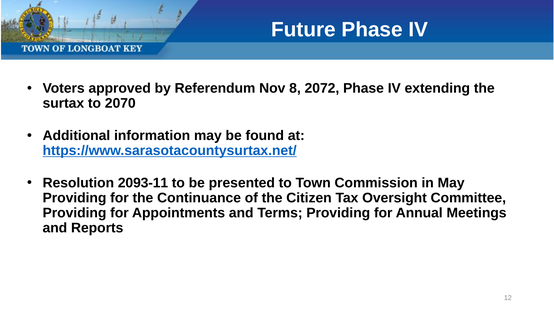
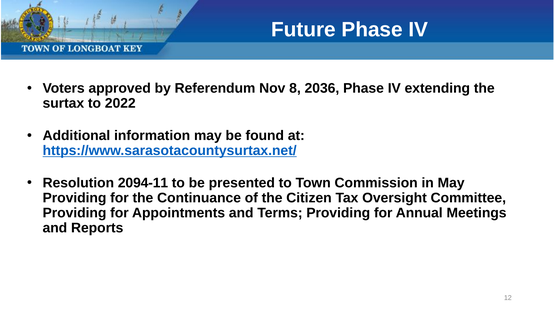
2072: 2072 -> 2036
2070: 2070 -> 2022
2093-11: 2093-11 -> 2094-11
